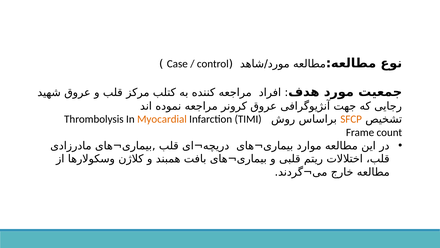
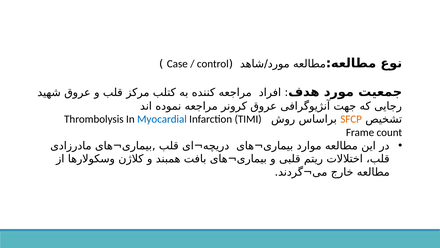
Myocardial colour: orange -> blue
